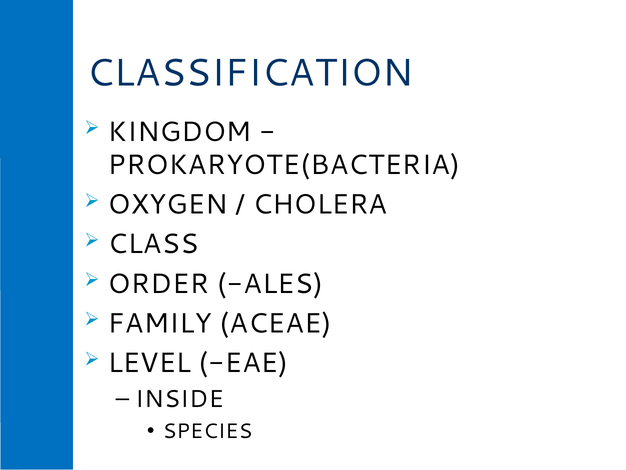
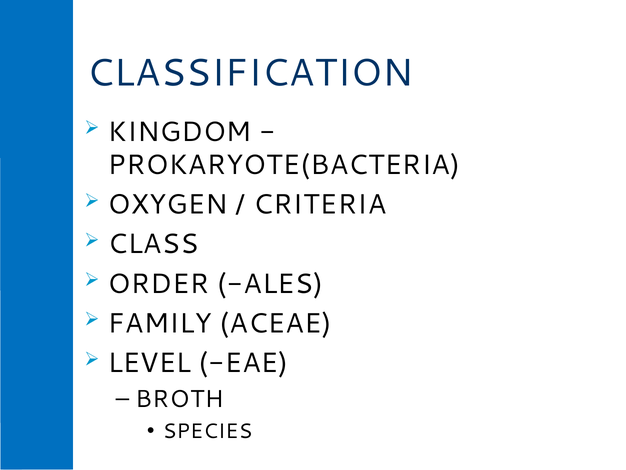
CHOLERA: CHOLERA -> CRITERIA
INSIDE: INSIDE -> BROTH
